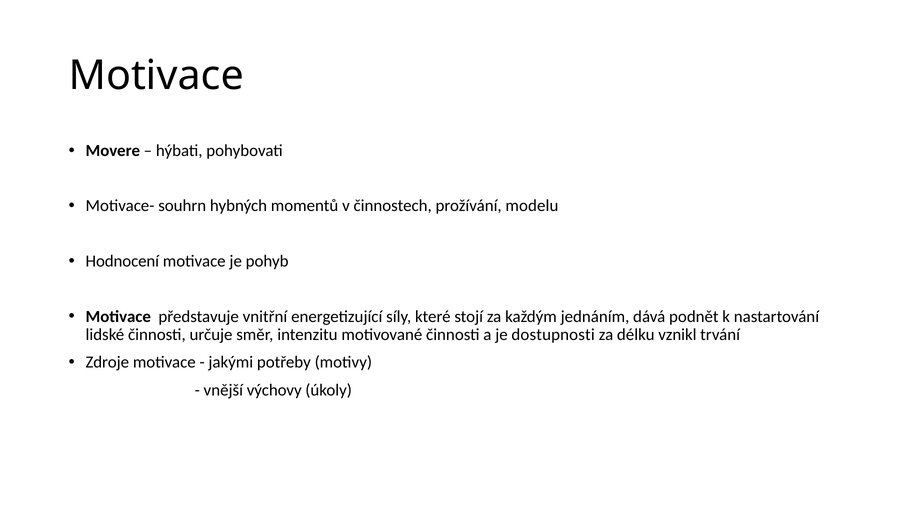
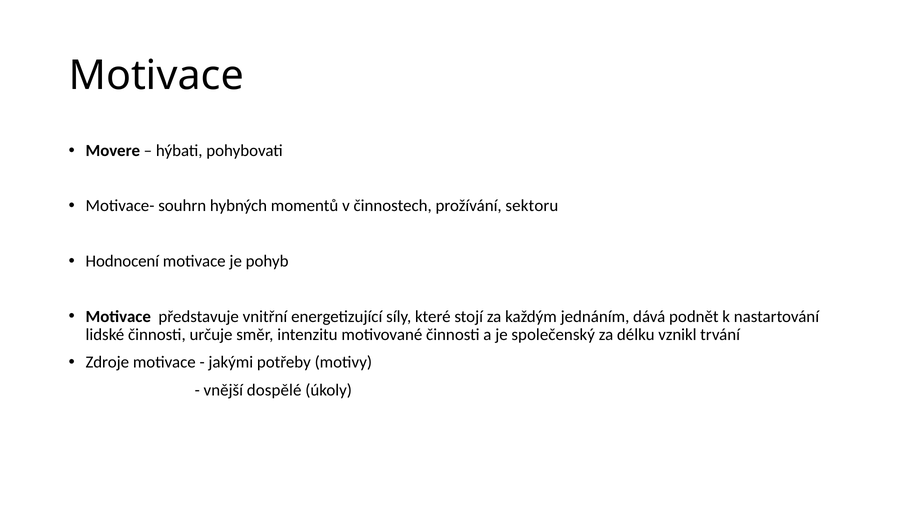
modelu: modelu -> sektoru
dostupnosti: dostupnosti -> společenský
výchovy: výchovy -> dospělé
